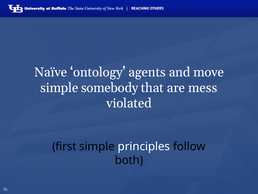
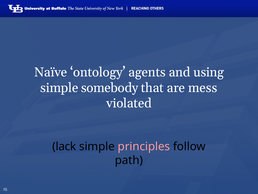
move: move -> using
first: first -> lack
principles colour: white -> pink
both: both -> path
